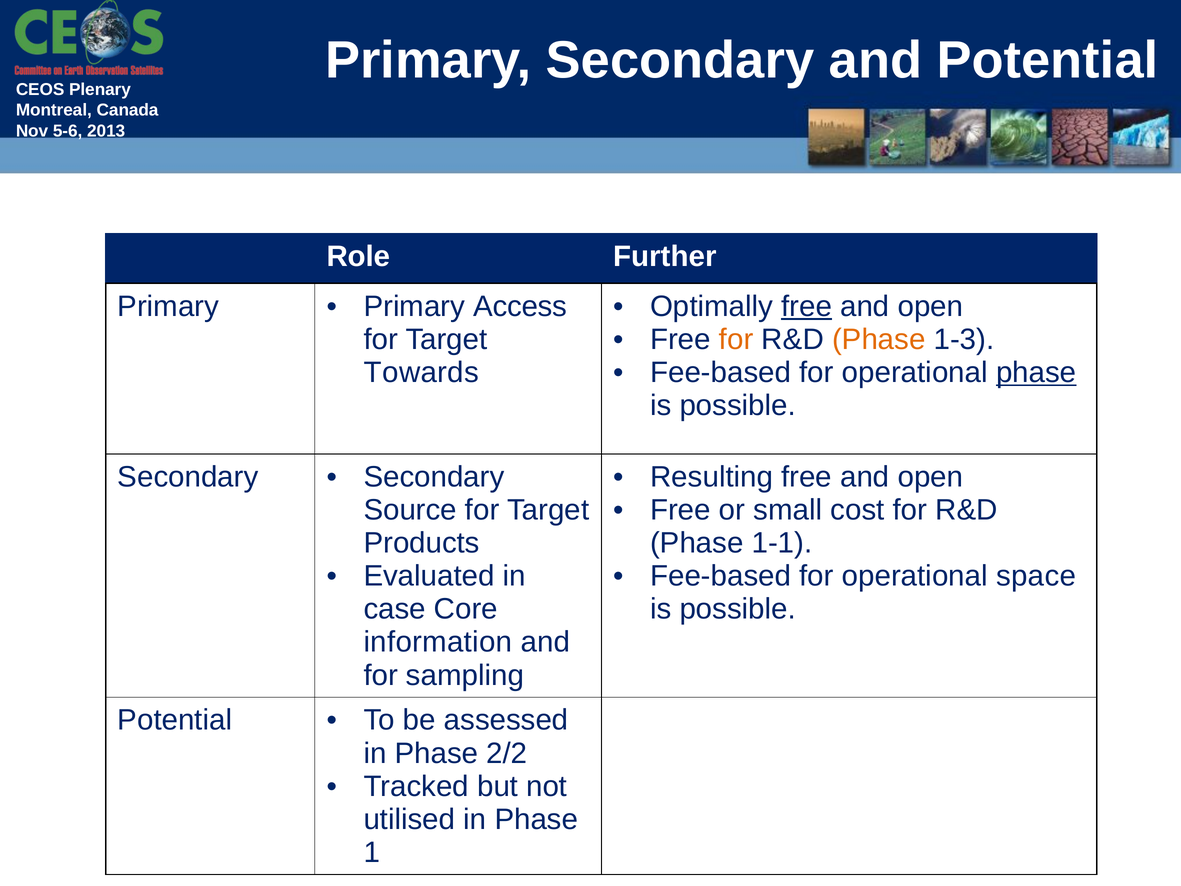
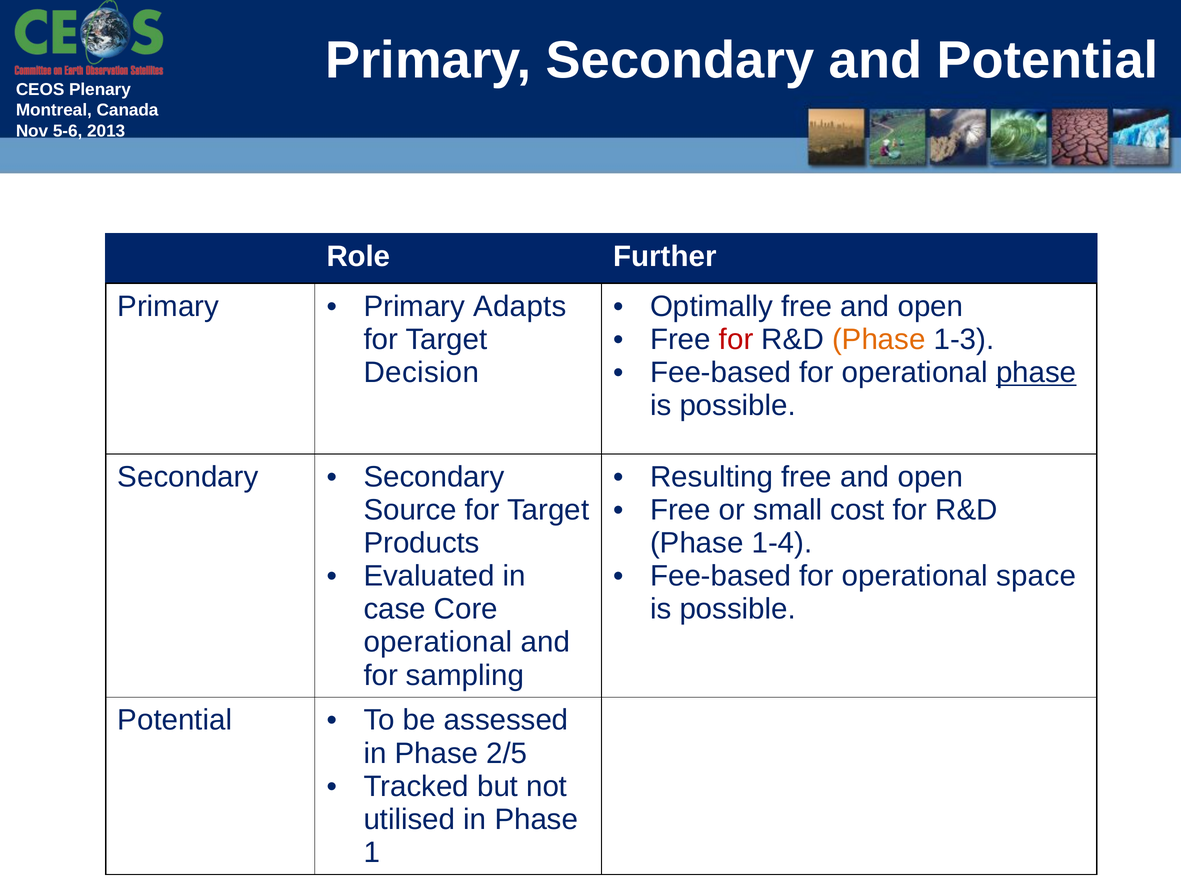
Access: Access -> Adapts
free at (807, 306) underline: present -> none
for at (736, 339) colour: orange -> red
Towards: Towards -> Decision
1-1: 1-1 -> 1-4
information at (438, 642): information -> operational
2/2: 2/2 -> 2/5
